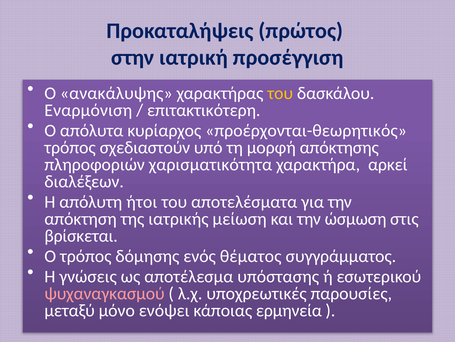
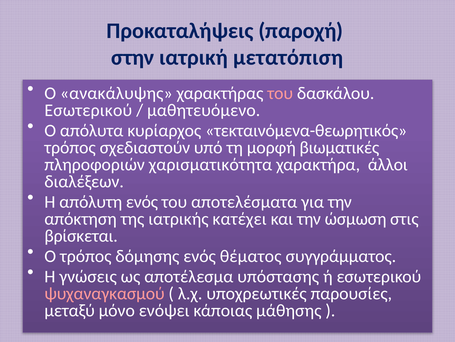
πρώτος: πρώτος -> παροχή
προσέγγιση: προσέγγιση -> μετατόπιση
του at (280, 93) colour: yellow -> pink
Εναρμόνιση at (88, 110): Εναρμόνιση -> Εσωτερικού
επιτακτικότερη: επιτακτικότερη -> μαθητευόμενο
προέρχονται-θεωρητικός: προέρχονται-θεωρητικός -> τεκταινόμενα-θεωρητικός
απόκτησης: απόκτησης -> βιωματικές
αρκεί: αρκεί -> άλλοι
απόλυτη ήτοι: ήτοι -> ενός
μείωση: μείωση -> κατέχει
ερμηνεία: ερμηνεία -> μάθησης
